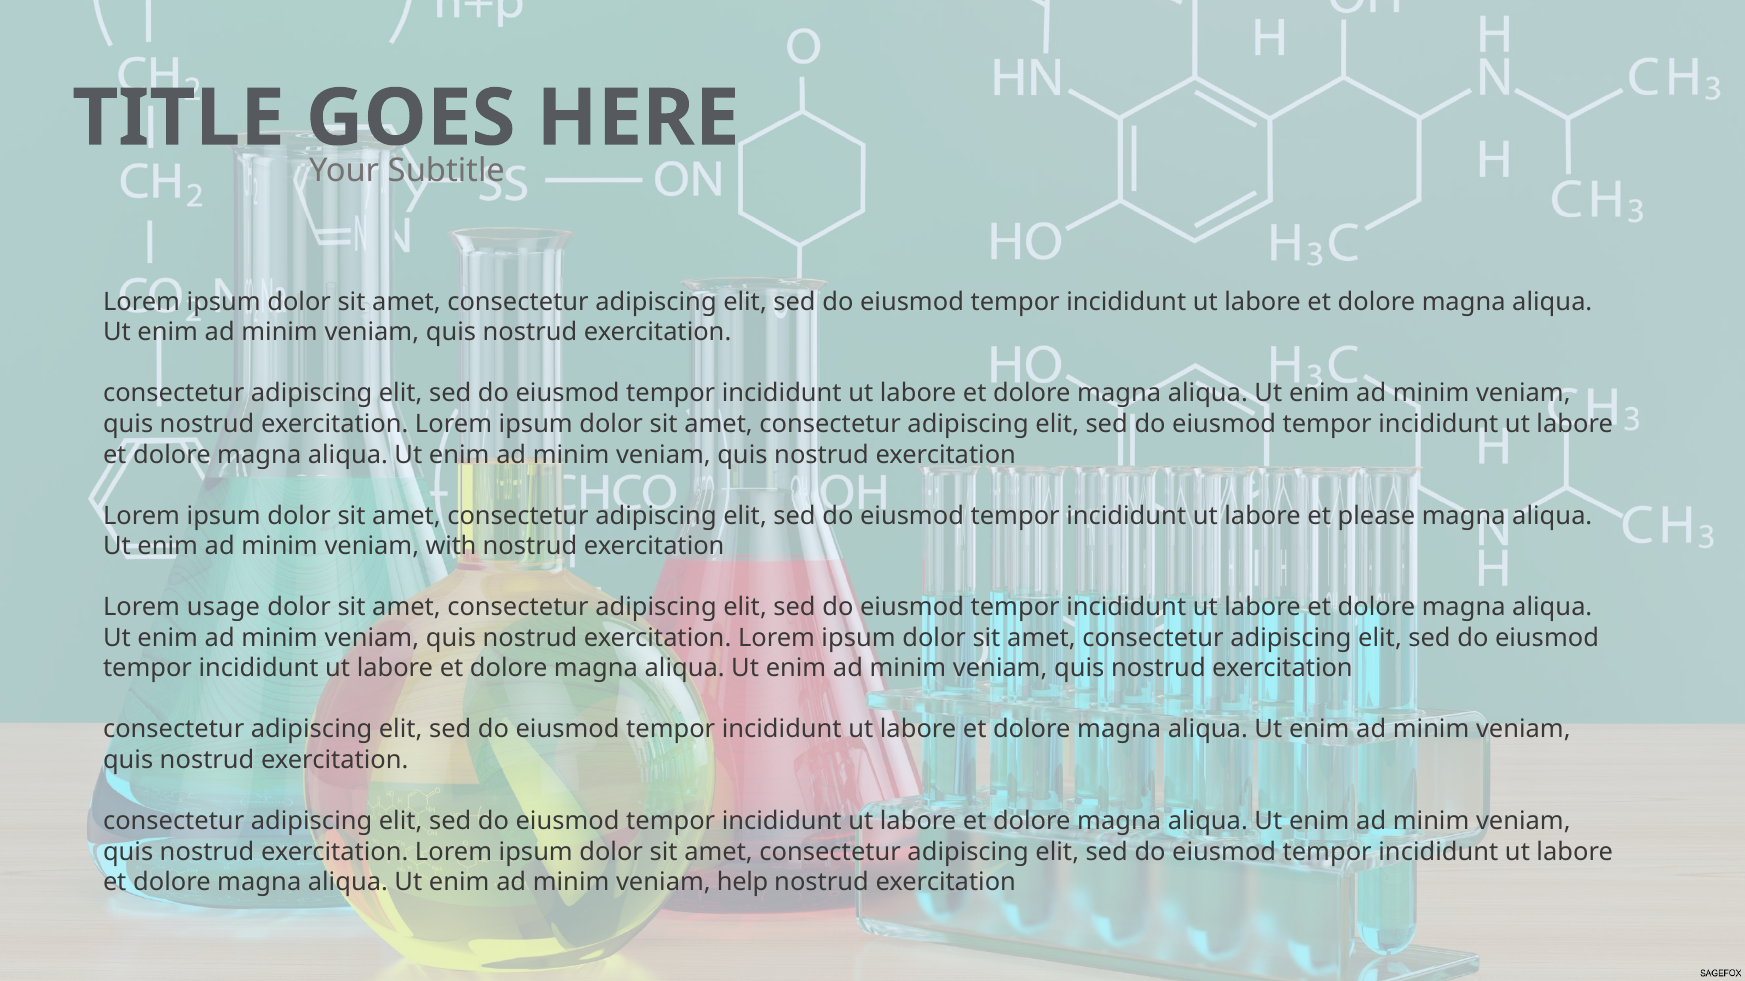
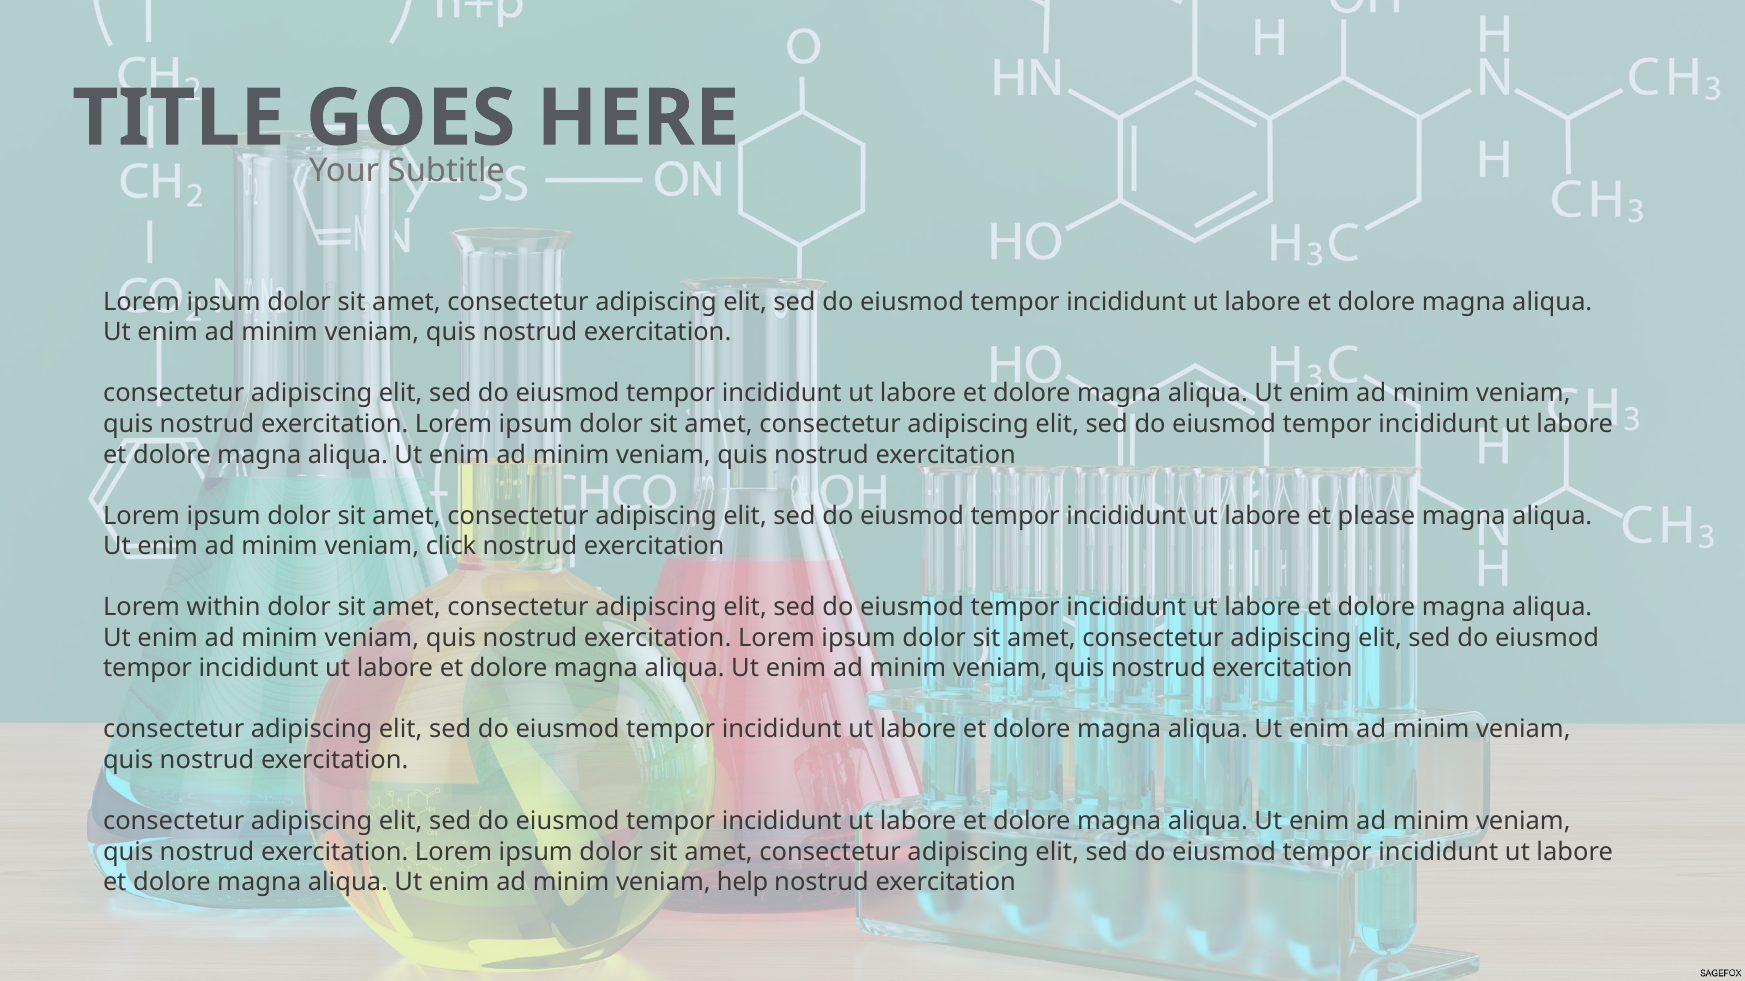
with: with -> click
usage: usage -> within
